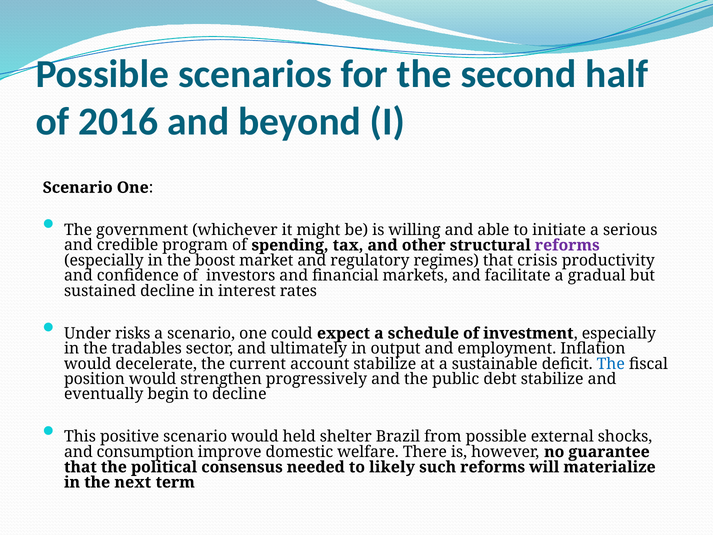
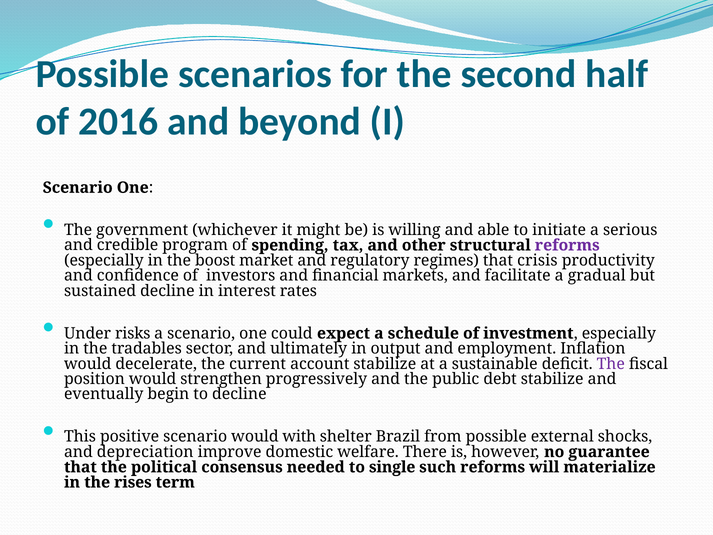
The at (611, 364) colour: blue -> purple
held: held -> with
consumption: consumption -> depreciation
likely: likely -> single
next: next -> rises
